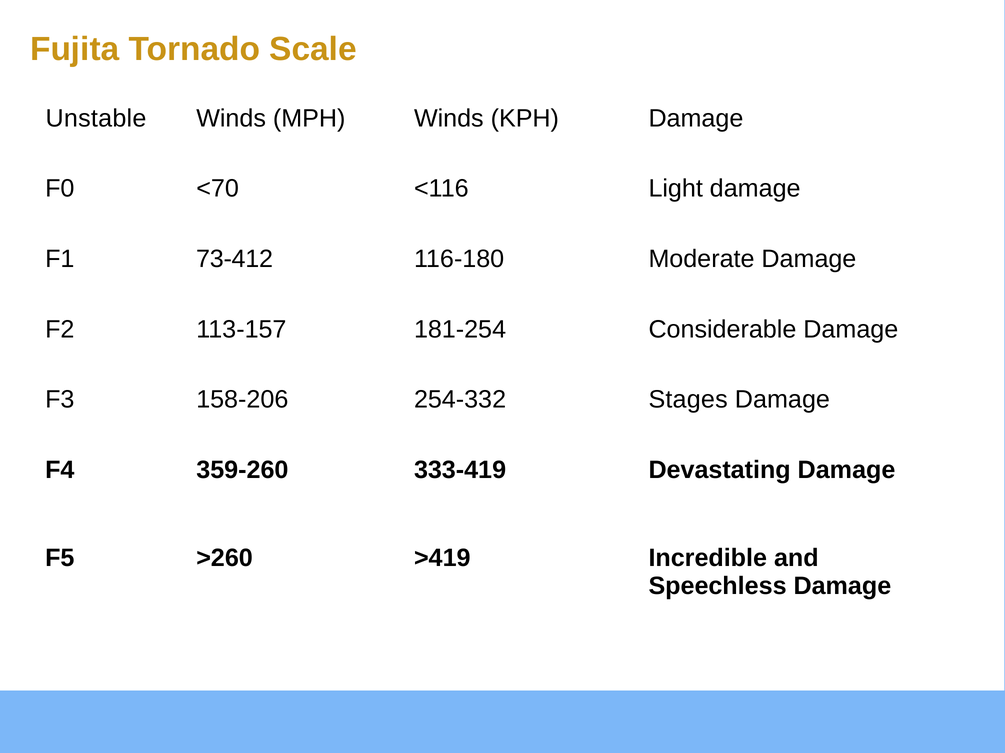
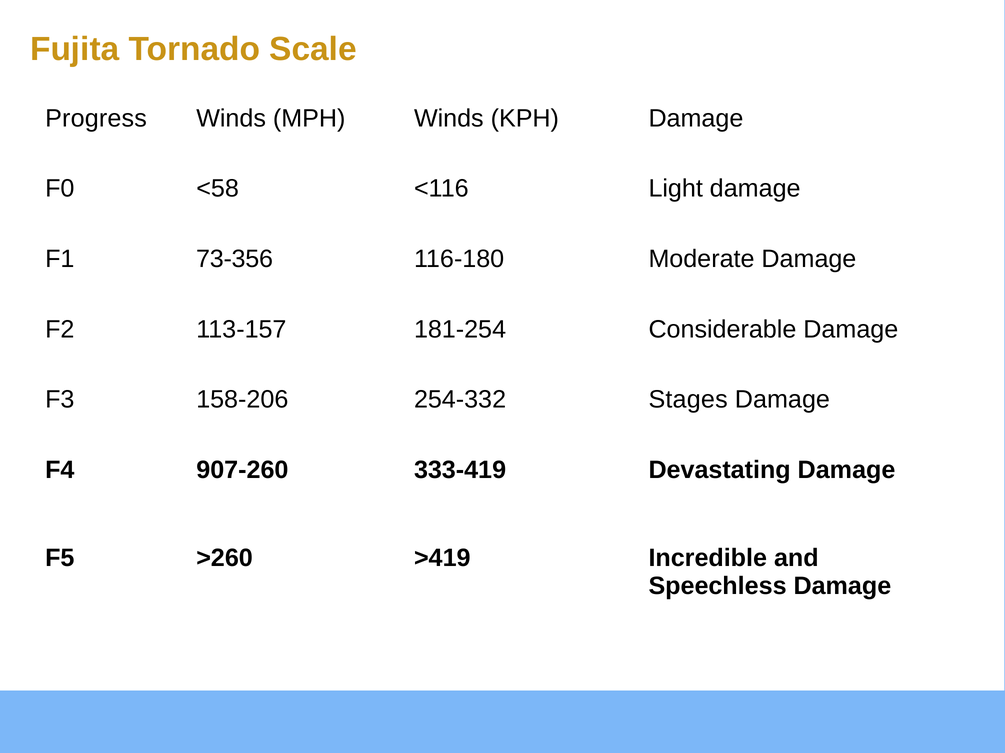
Unstable: Unstable -> Progress
<70: <70 -> <58
73-412: 73-412 -> 73-356
359-260: 359-260 -> 907-260
